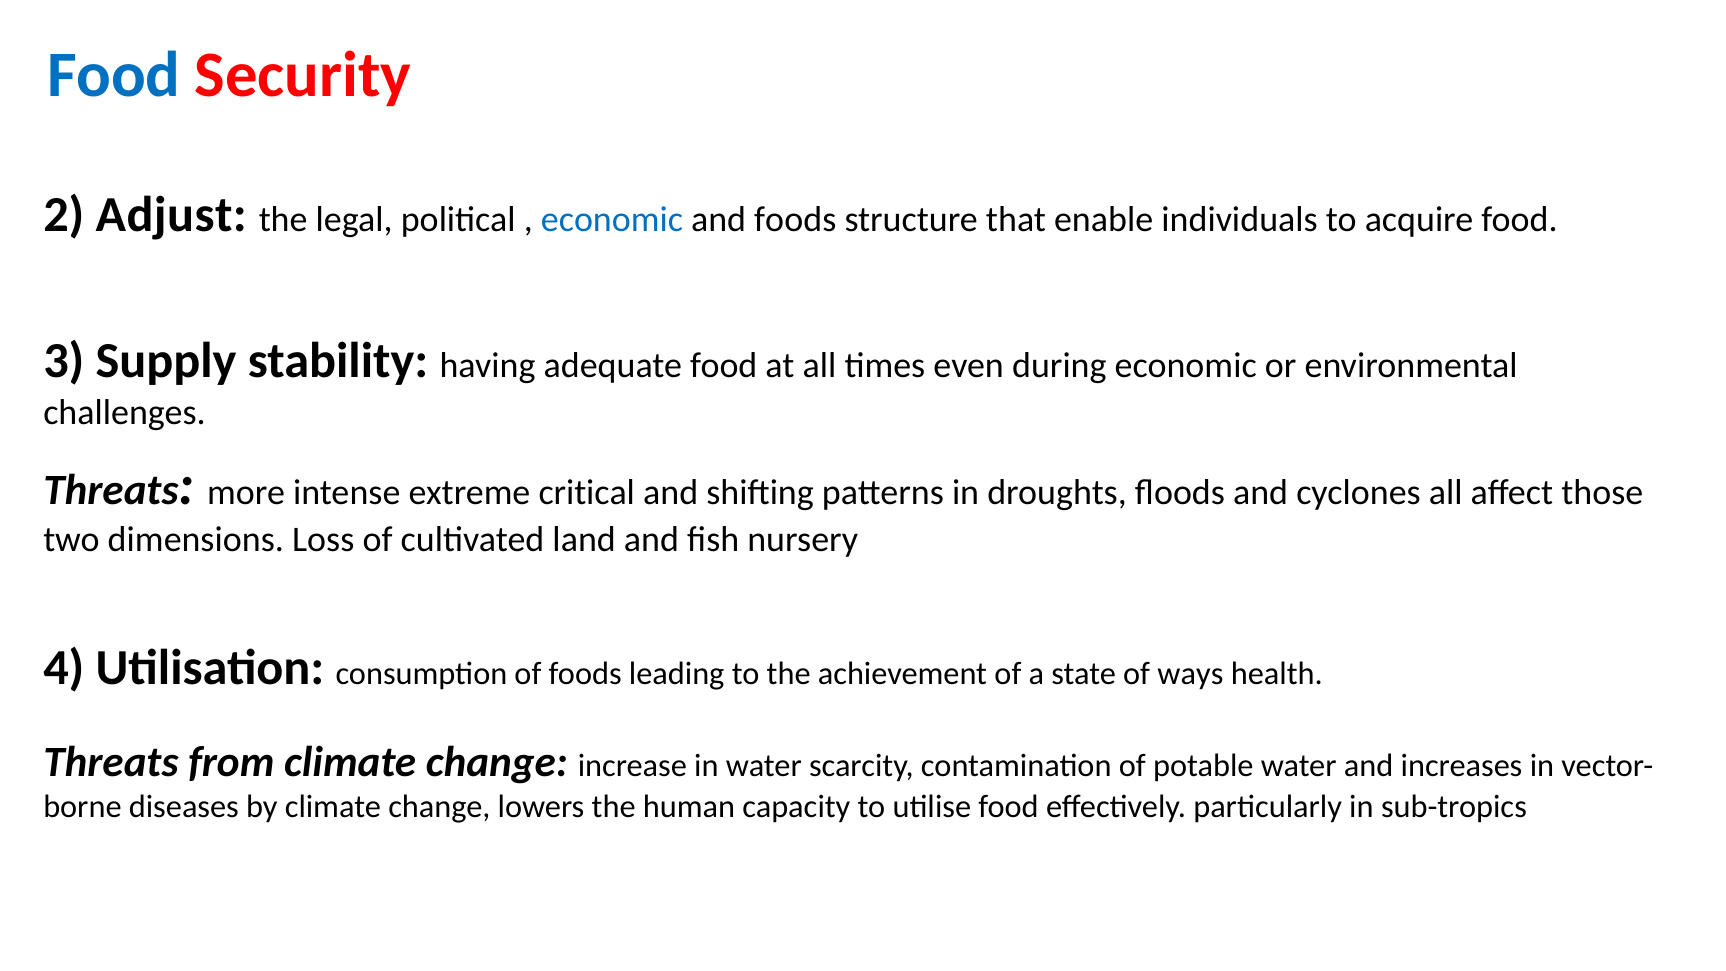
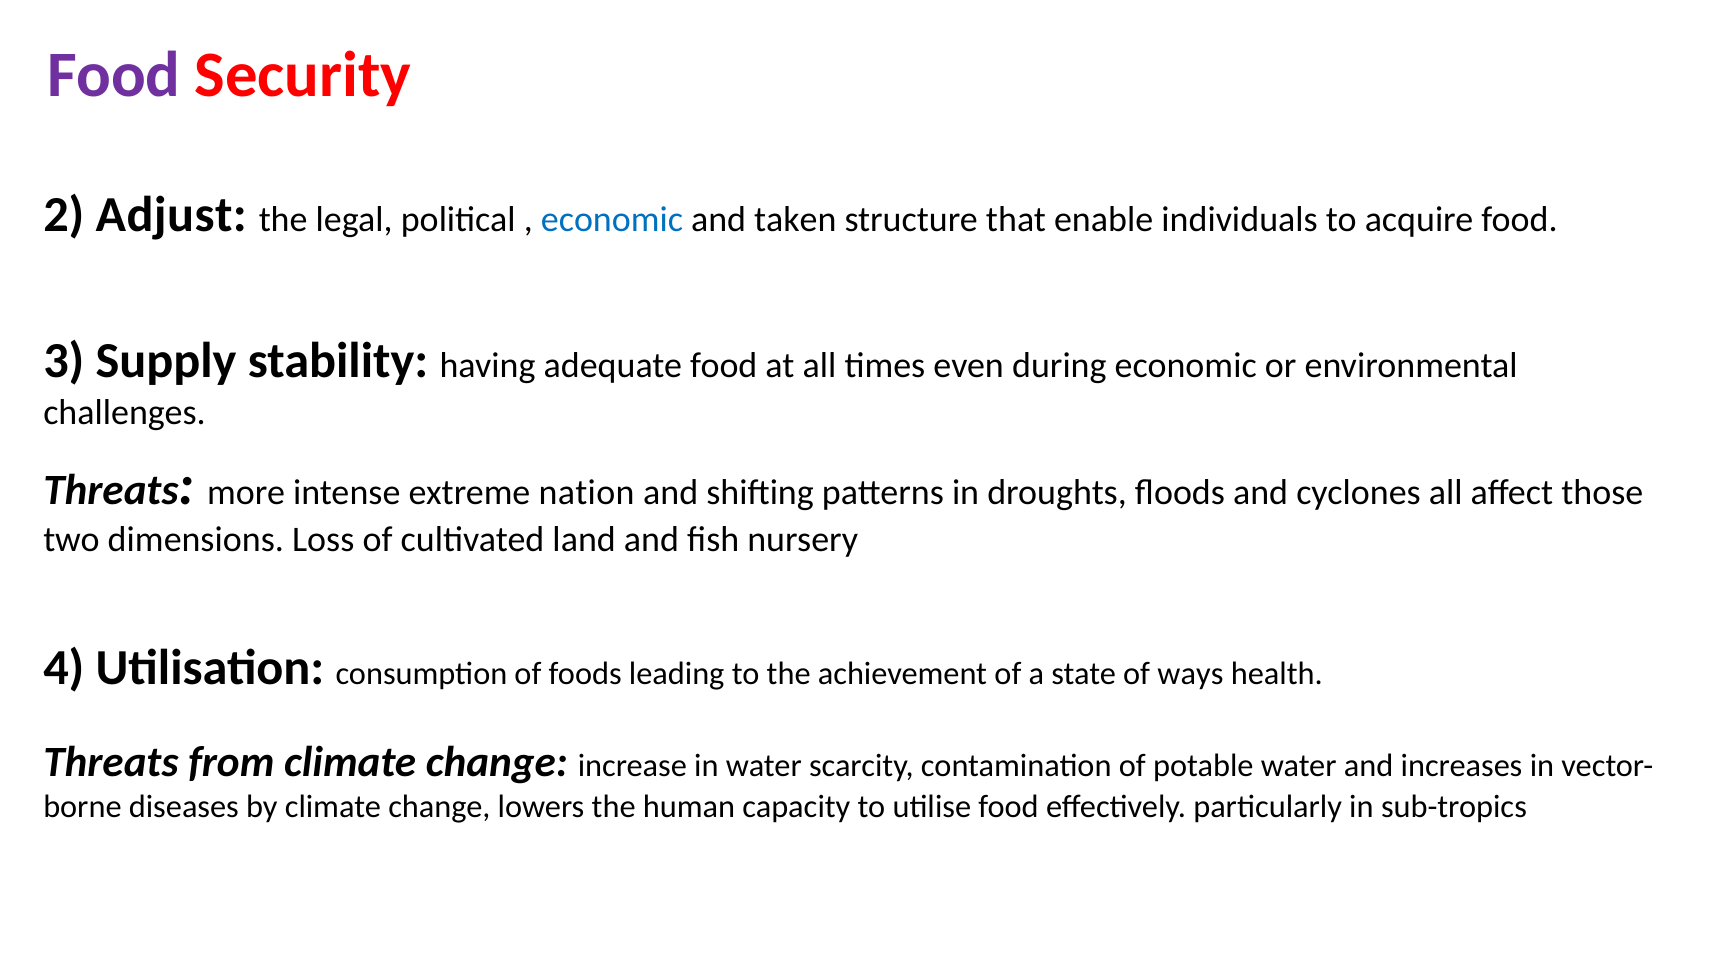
Food at (114, 75) colour: blue -> purple
and foods: foods -> taken
critical: critical -> nation
